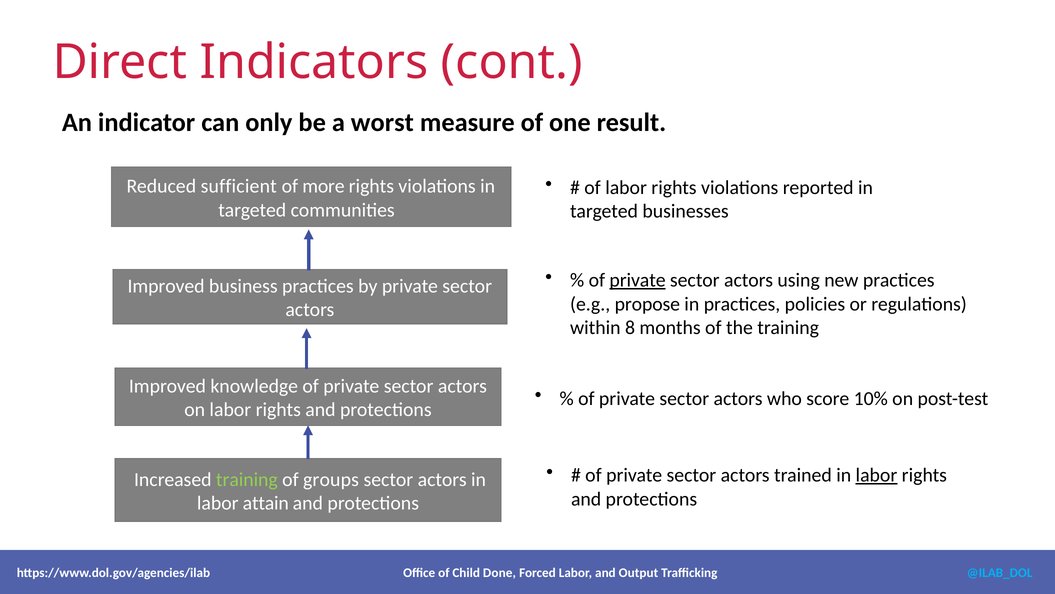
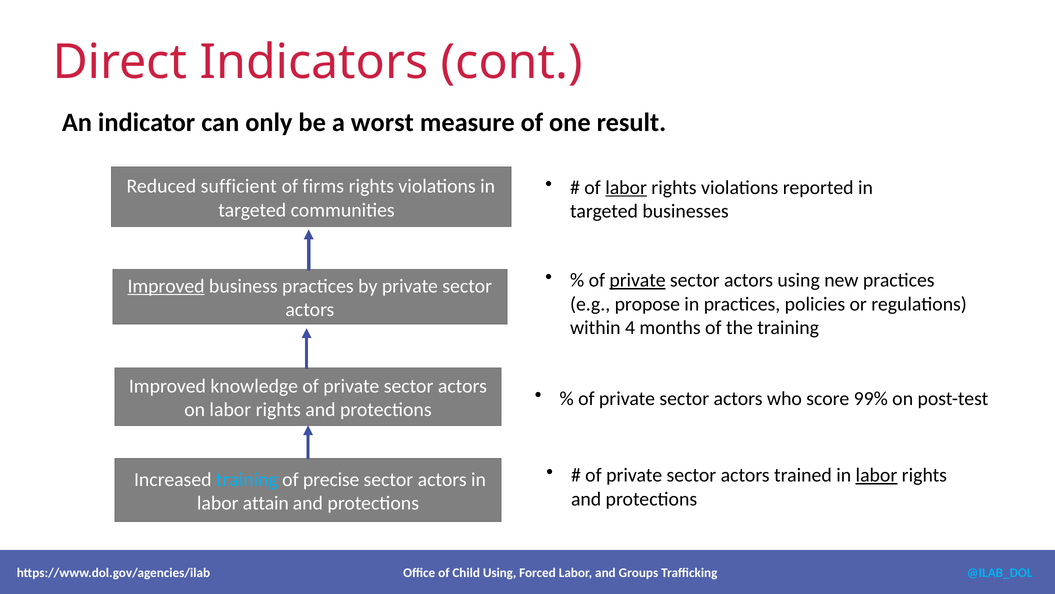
labor at (626, 187) underline: none -> present
more: more -> firms
Improved at (166, 286) underline: none -> present
8: 8 -> 4
10%: 10% -> 99%
training at (247, 479) colour: light green -> light blue
groups: groups -> precise
Child Done: Done -> Using
Output: Output -> Groups
